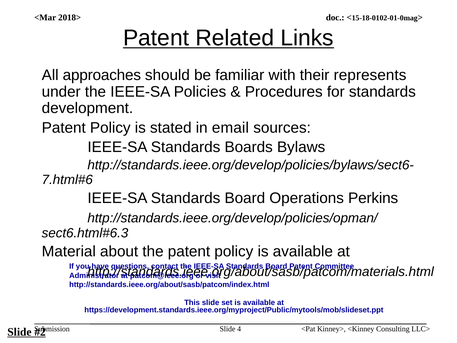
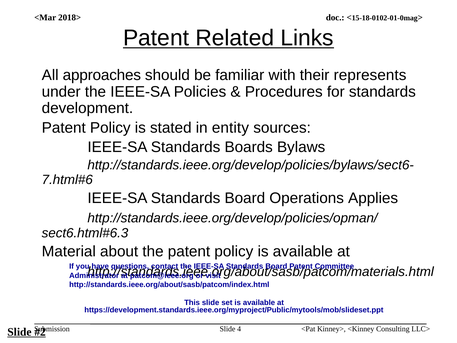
email: email -> entity
Perkins: Perkins -> Applies
